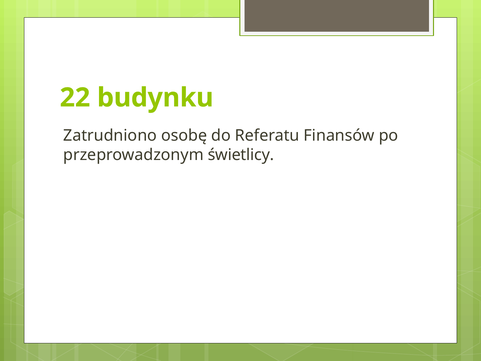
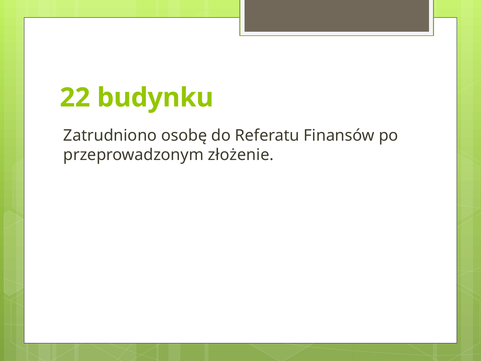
świetlicy: świetlicy -> złożenie
